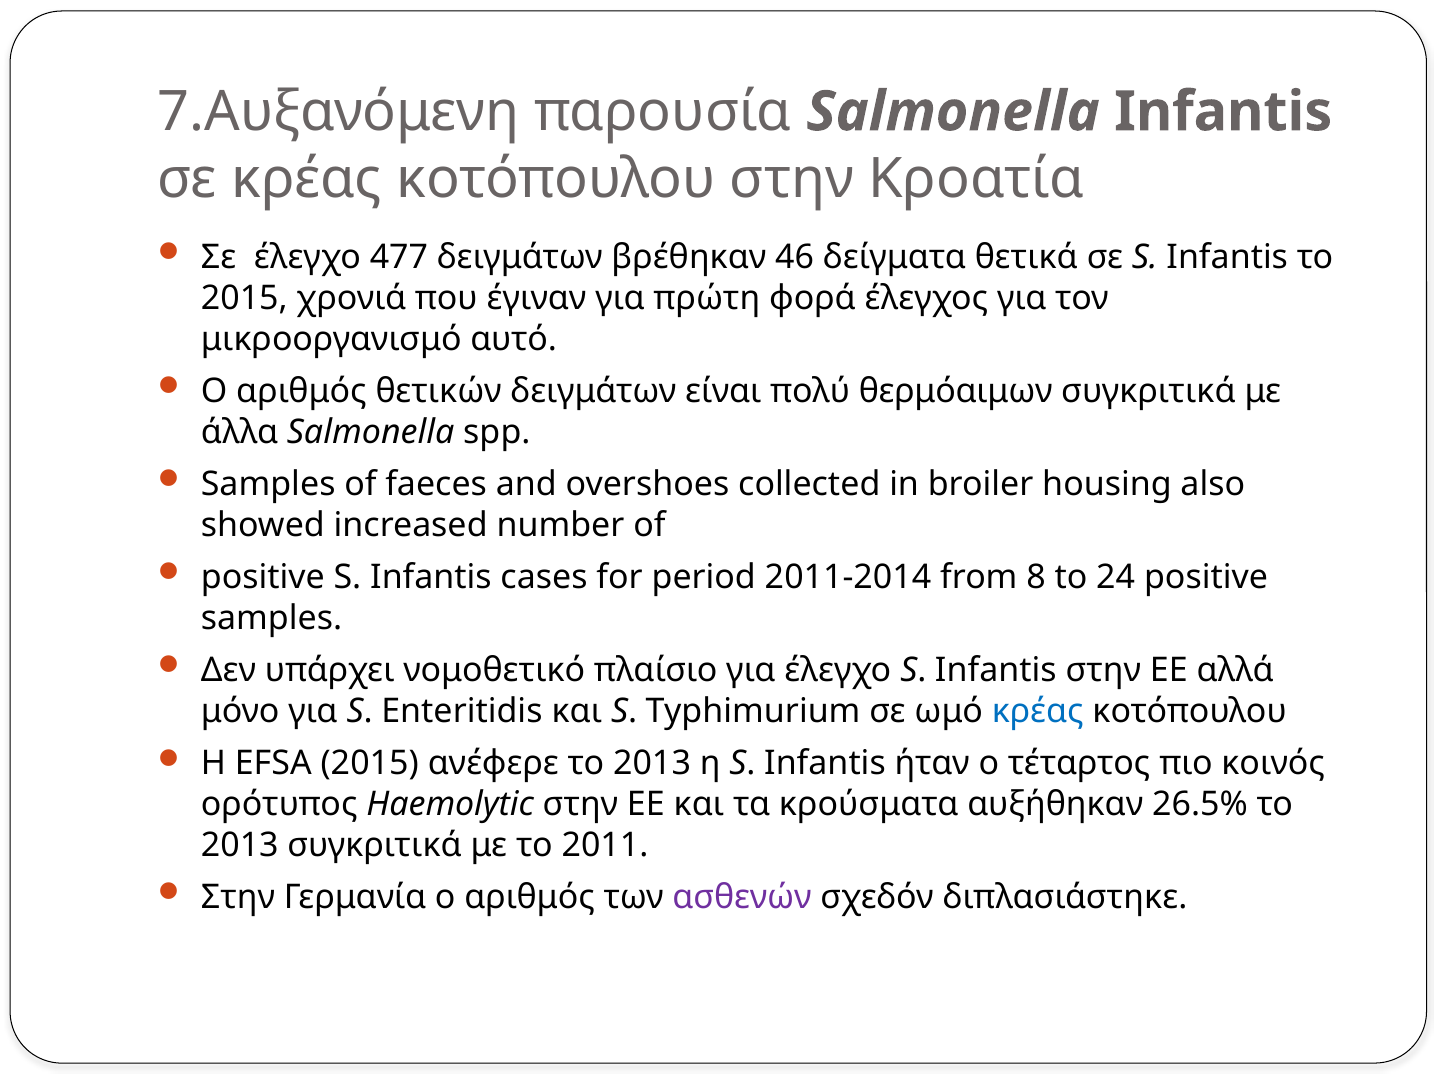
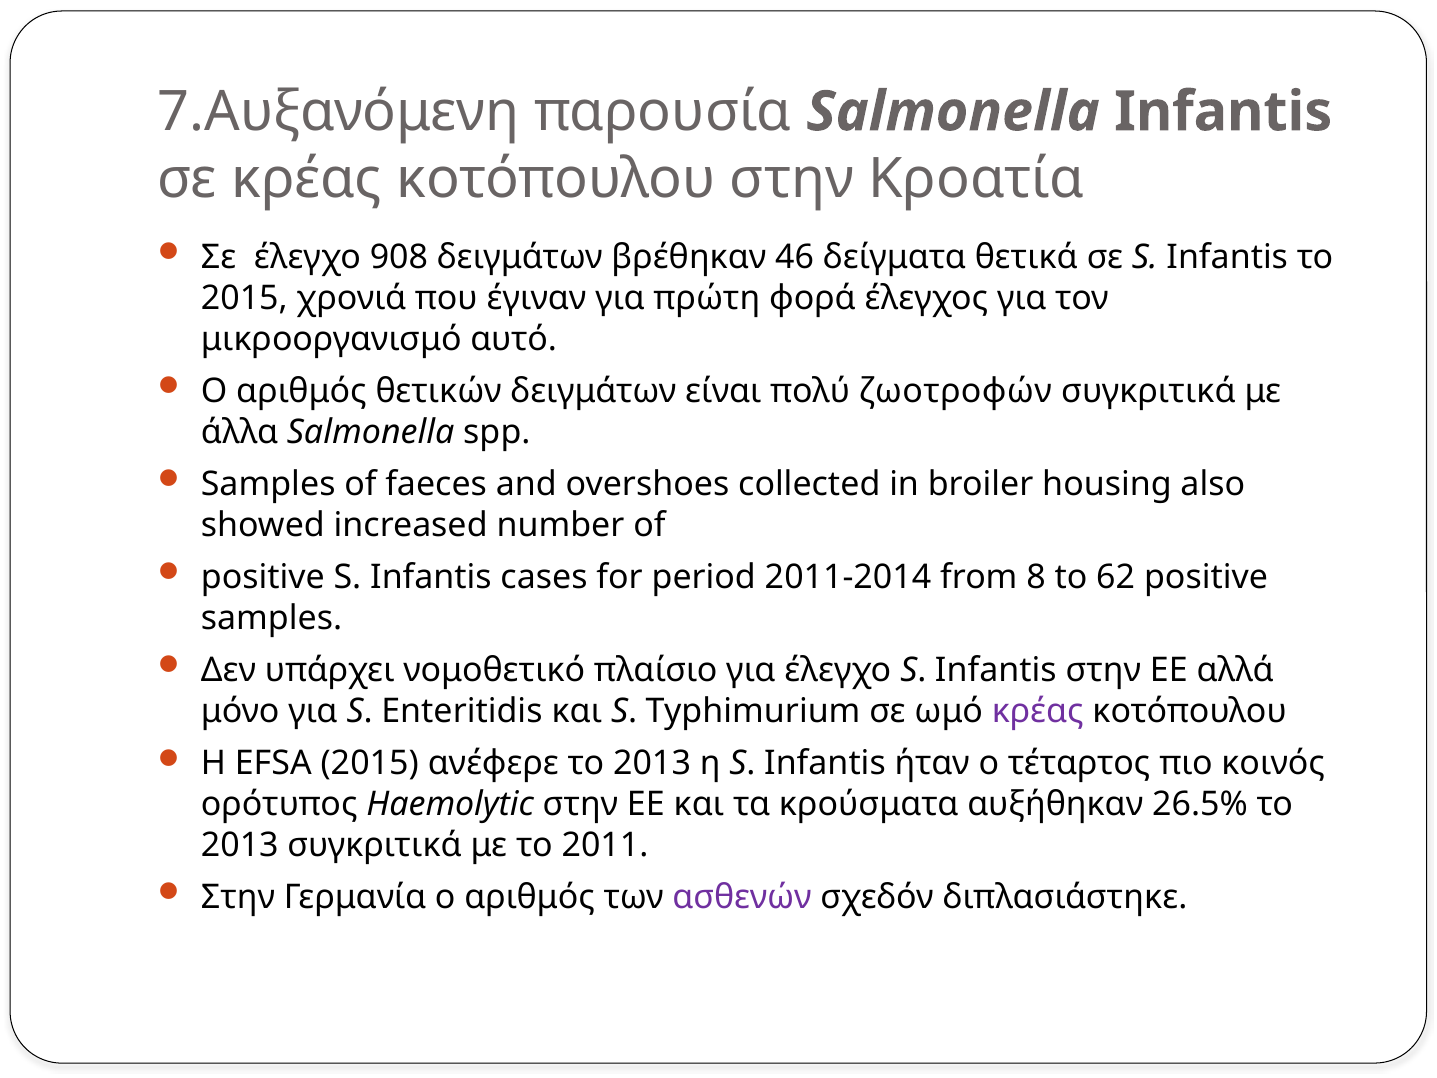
477: 477 -> 908
θερμόαιμων: θερμόαιμων -> ζωοτροφών
24: 24 -> 62
κρέας at (1038, 711) colour: blue -> purple
